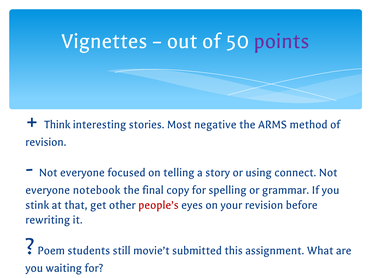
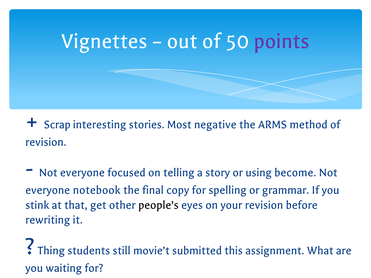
Think: Think -> Scrap
connect: connect -> become
people’s colour: red -> black
Poem: Poem -> Thing
